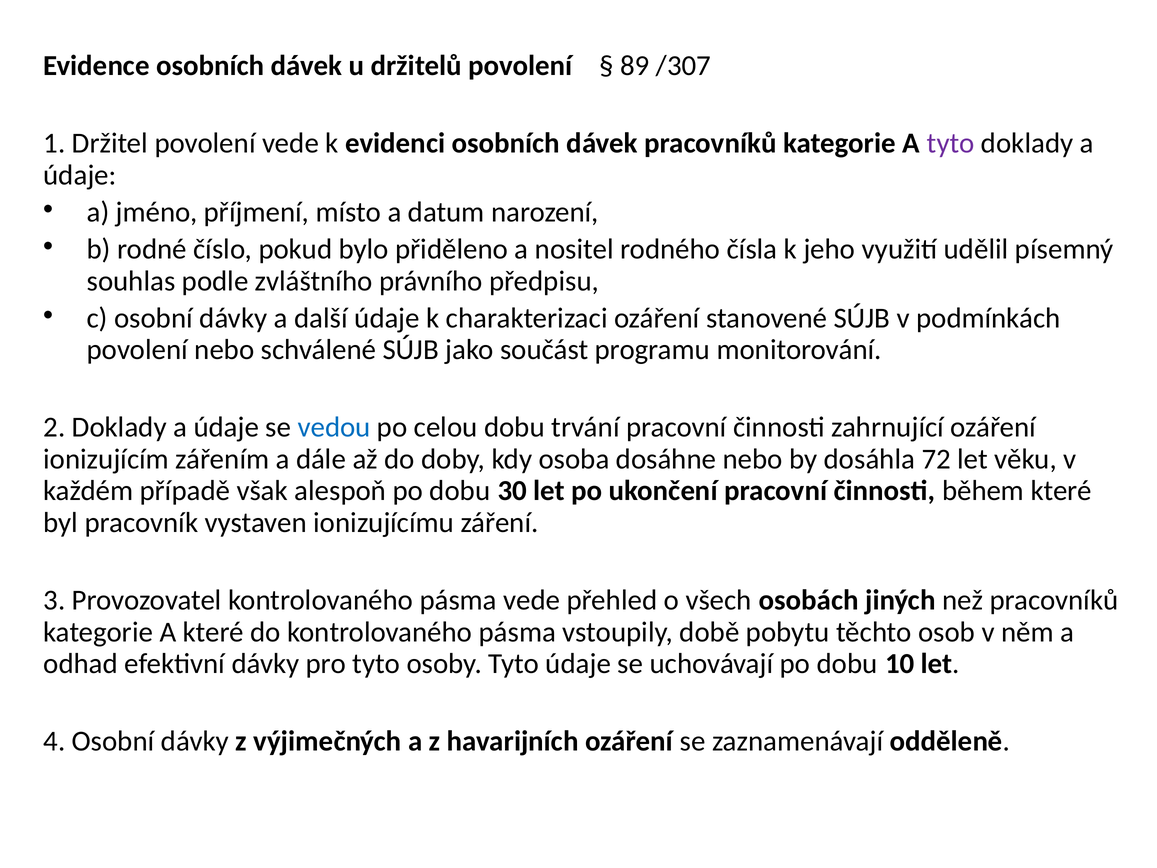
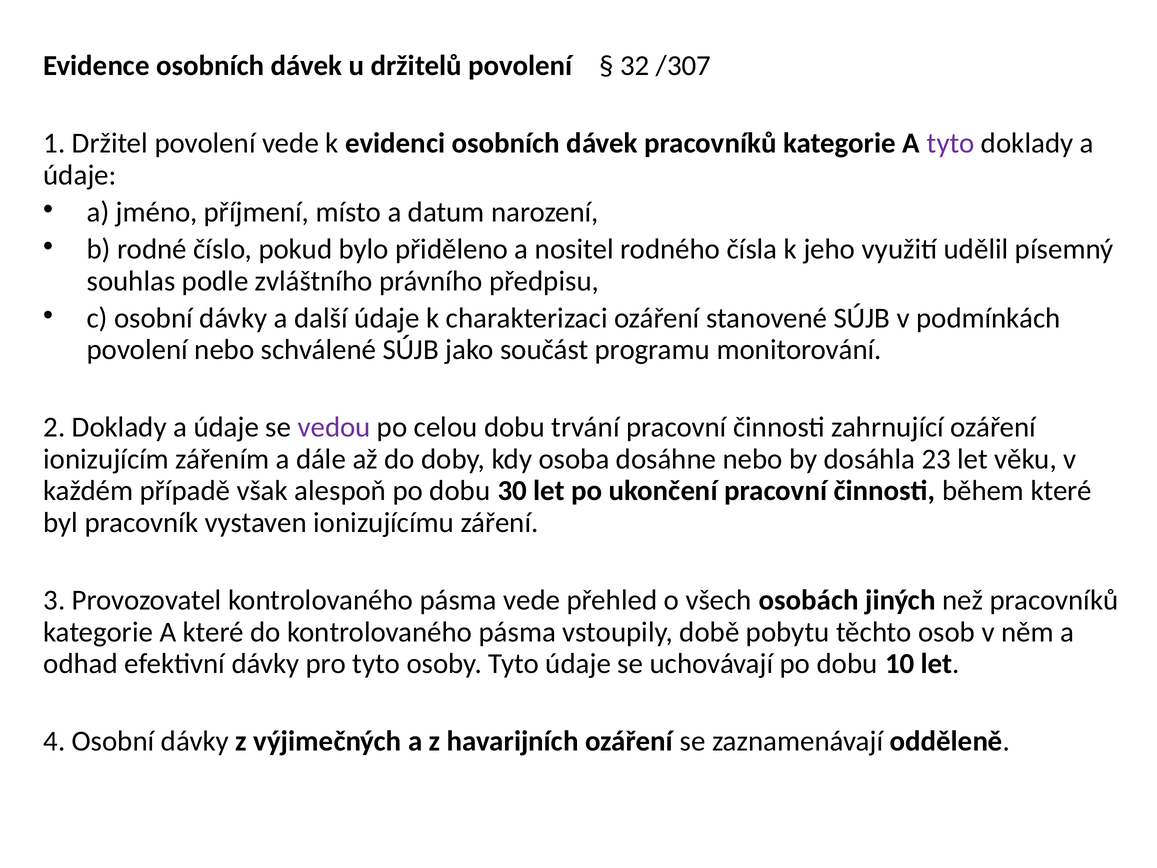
89: 89 -> 32
vedou colour: blue -> purple
72: 72 -> 23
